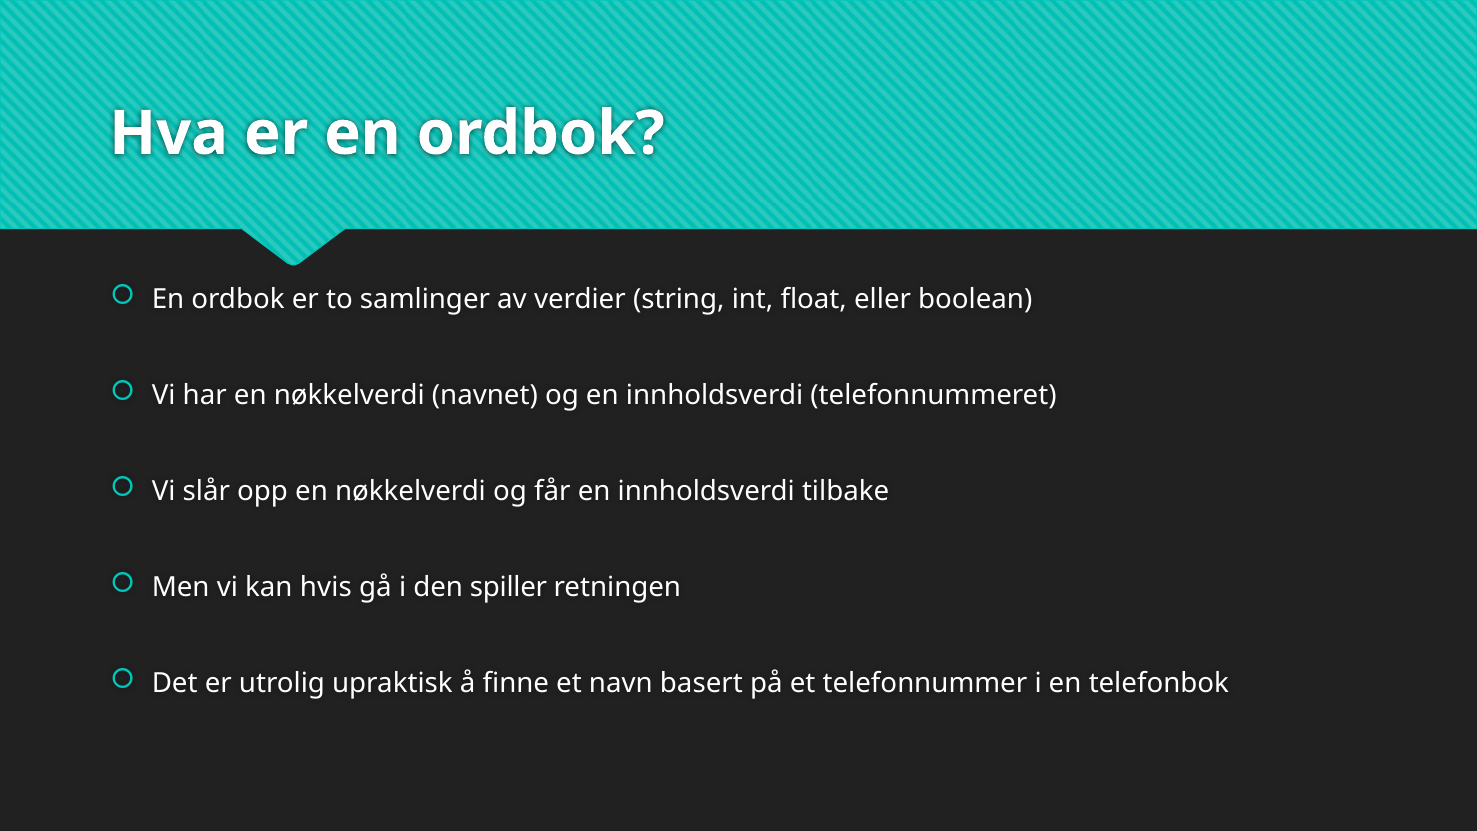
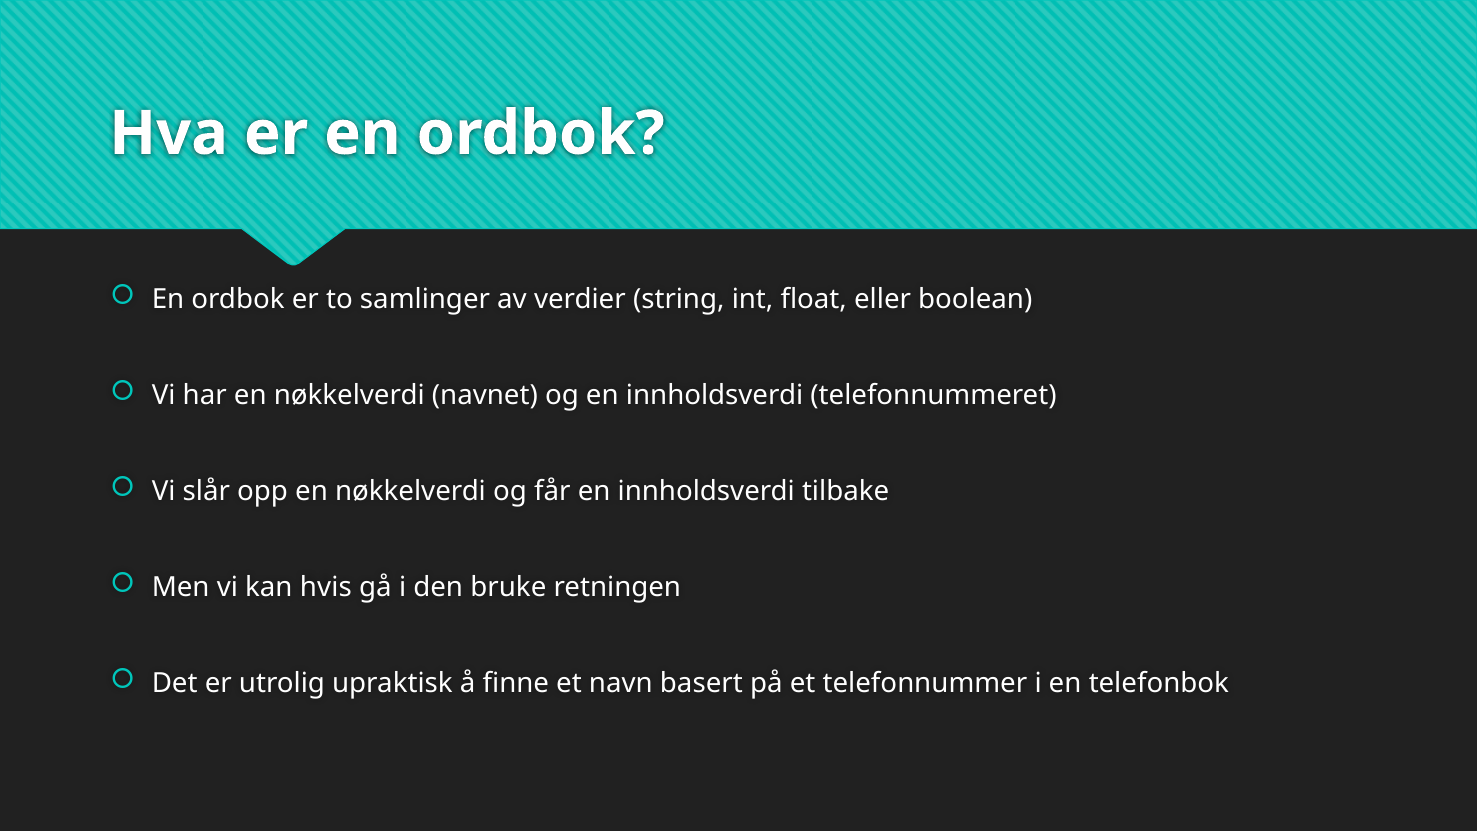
spiller: spiller -> bruke
